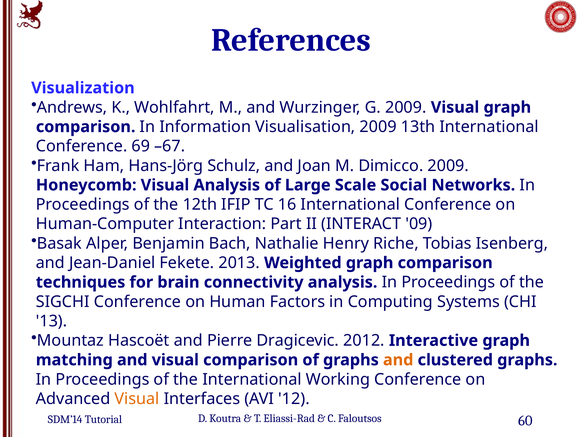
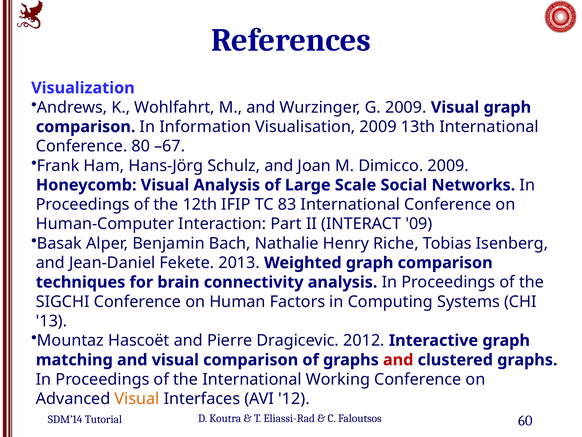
69: 69 -> 80
16: 16 -> 83
and at (398, 360) colour: orange -> red
